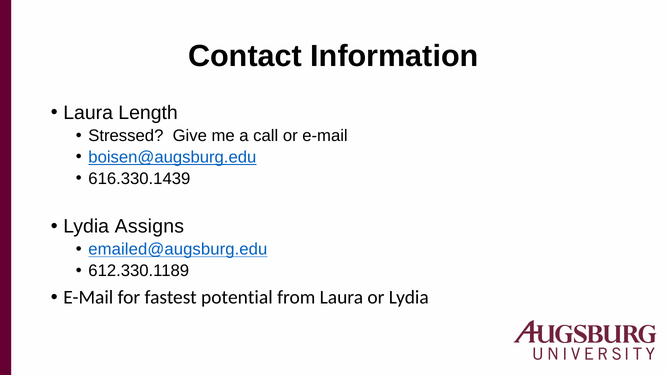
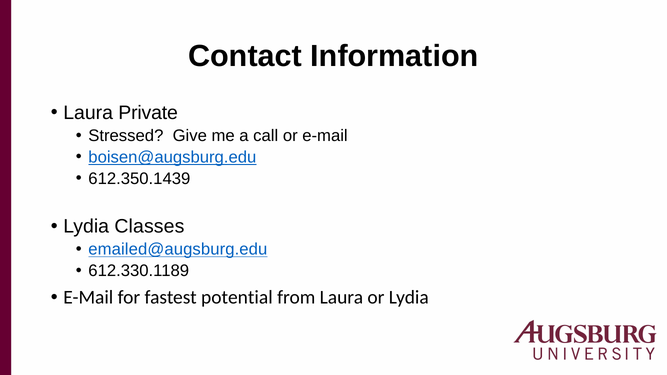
Length: Length -> Private
616.330.1439: 616.330.1439 -> 612.350.1439
Assigns: Assigns -> Classes
